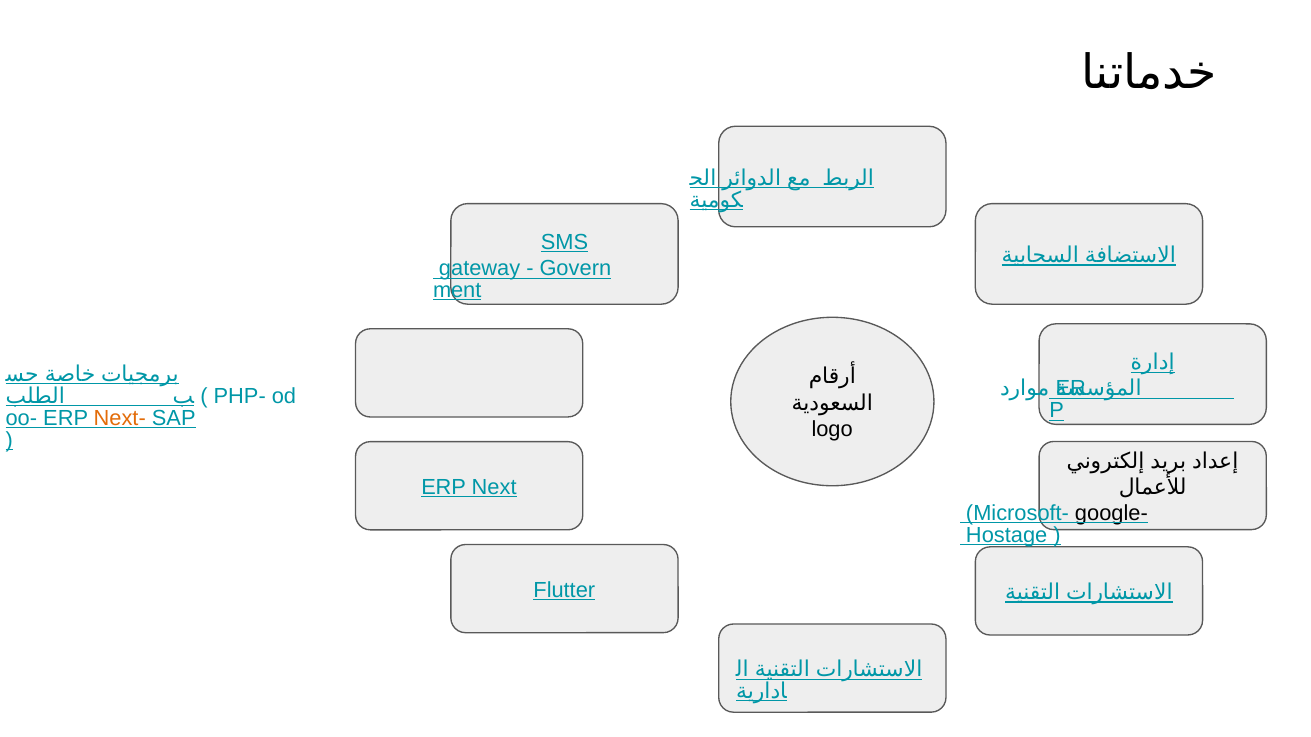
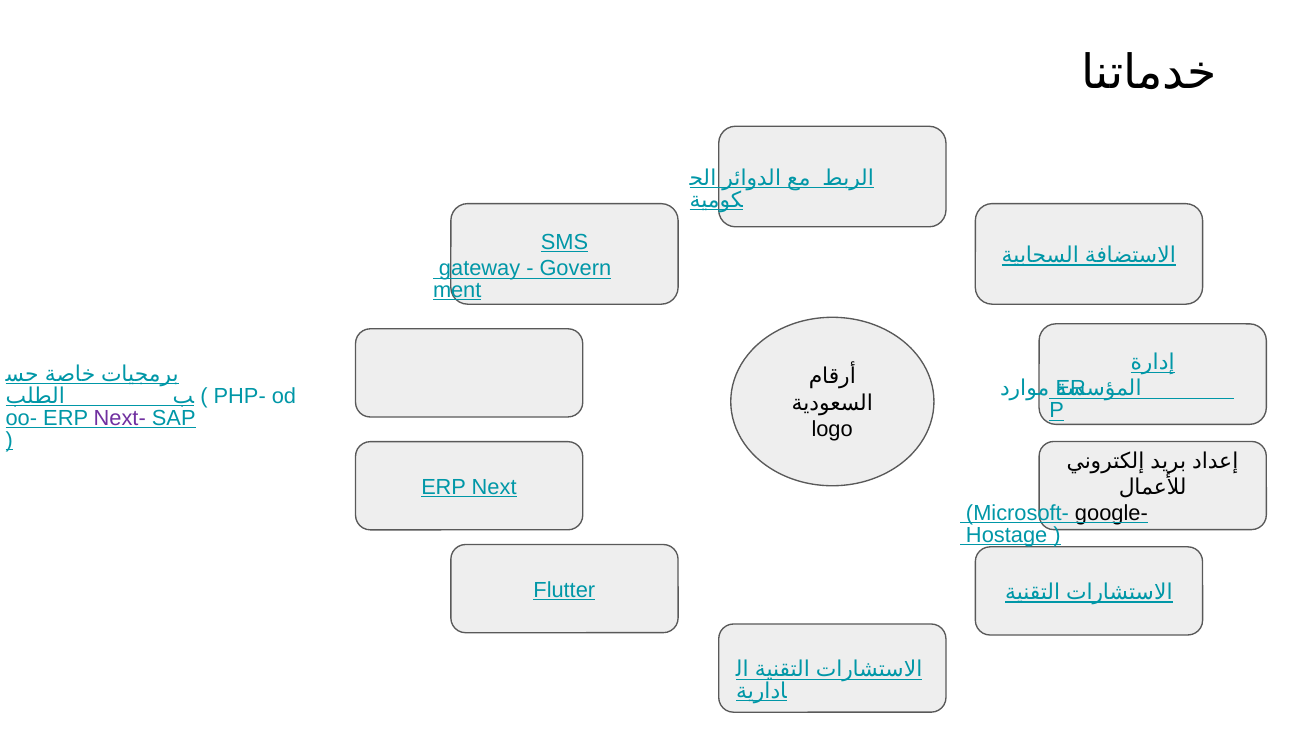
Next- colour: orange -> purple
